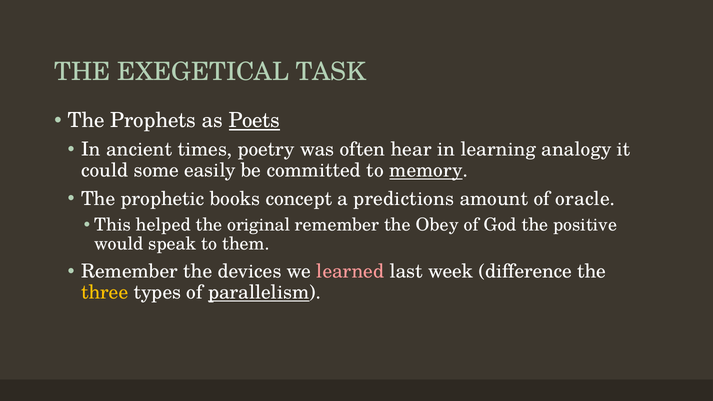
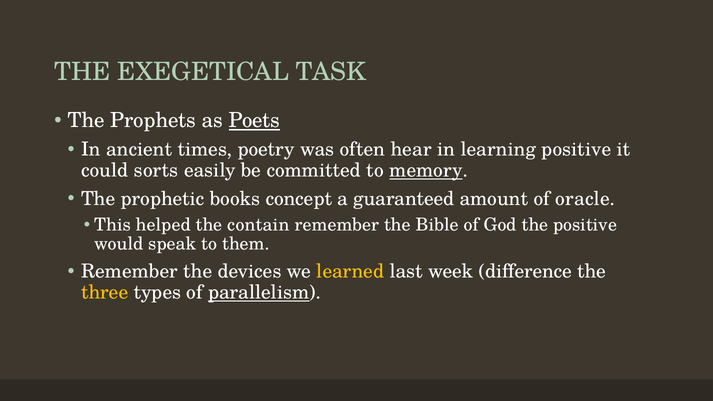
learning analogy: analogy -> positive
some: some -> sorts
predictions: predictions -> guaranteed
original: original -> contain
Obey: Obey -> Bible
learned colour: pink -> yellow
